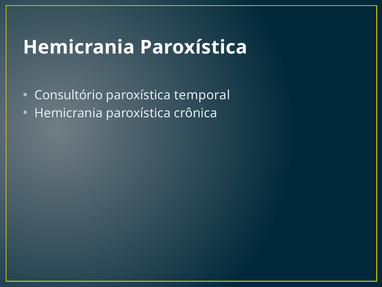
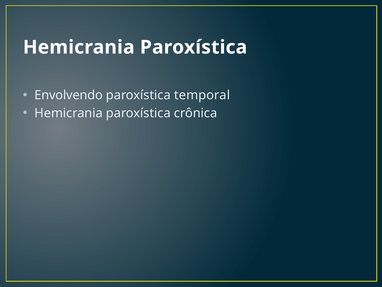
Consultório: Consultório -> Envolvendo
